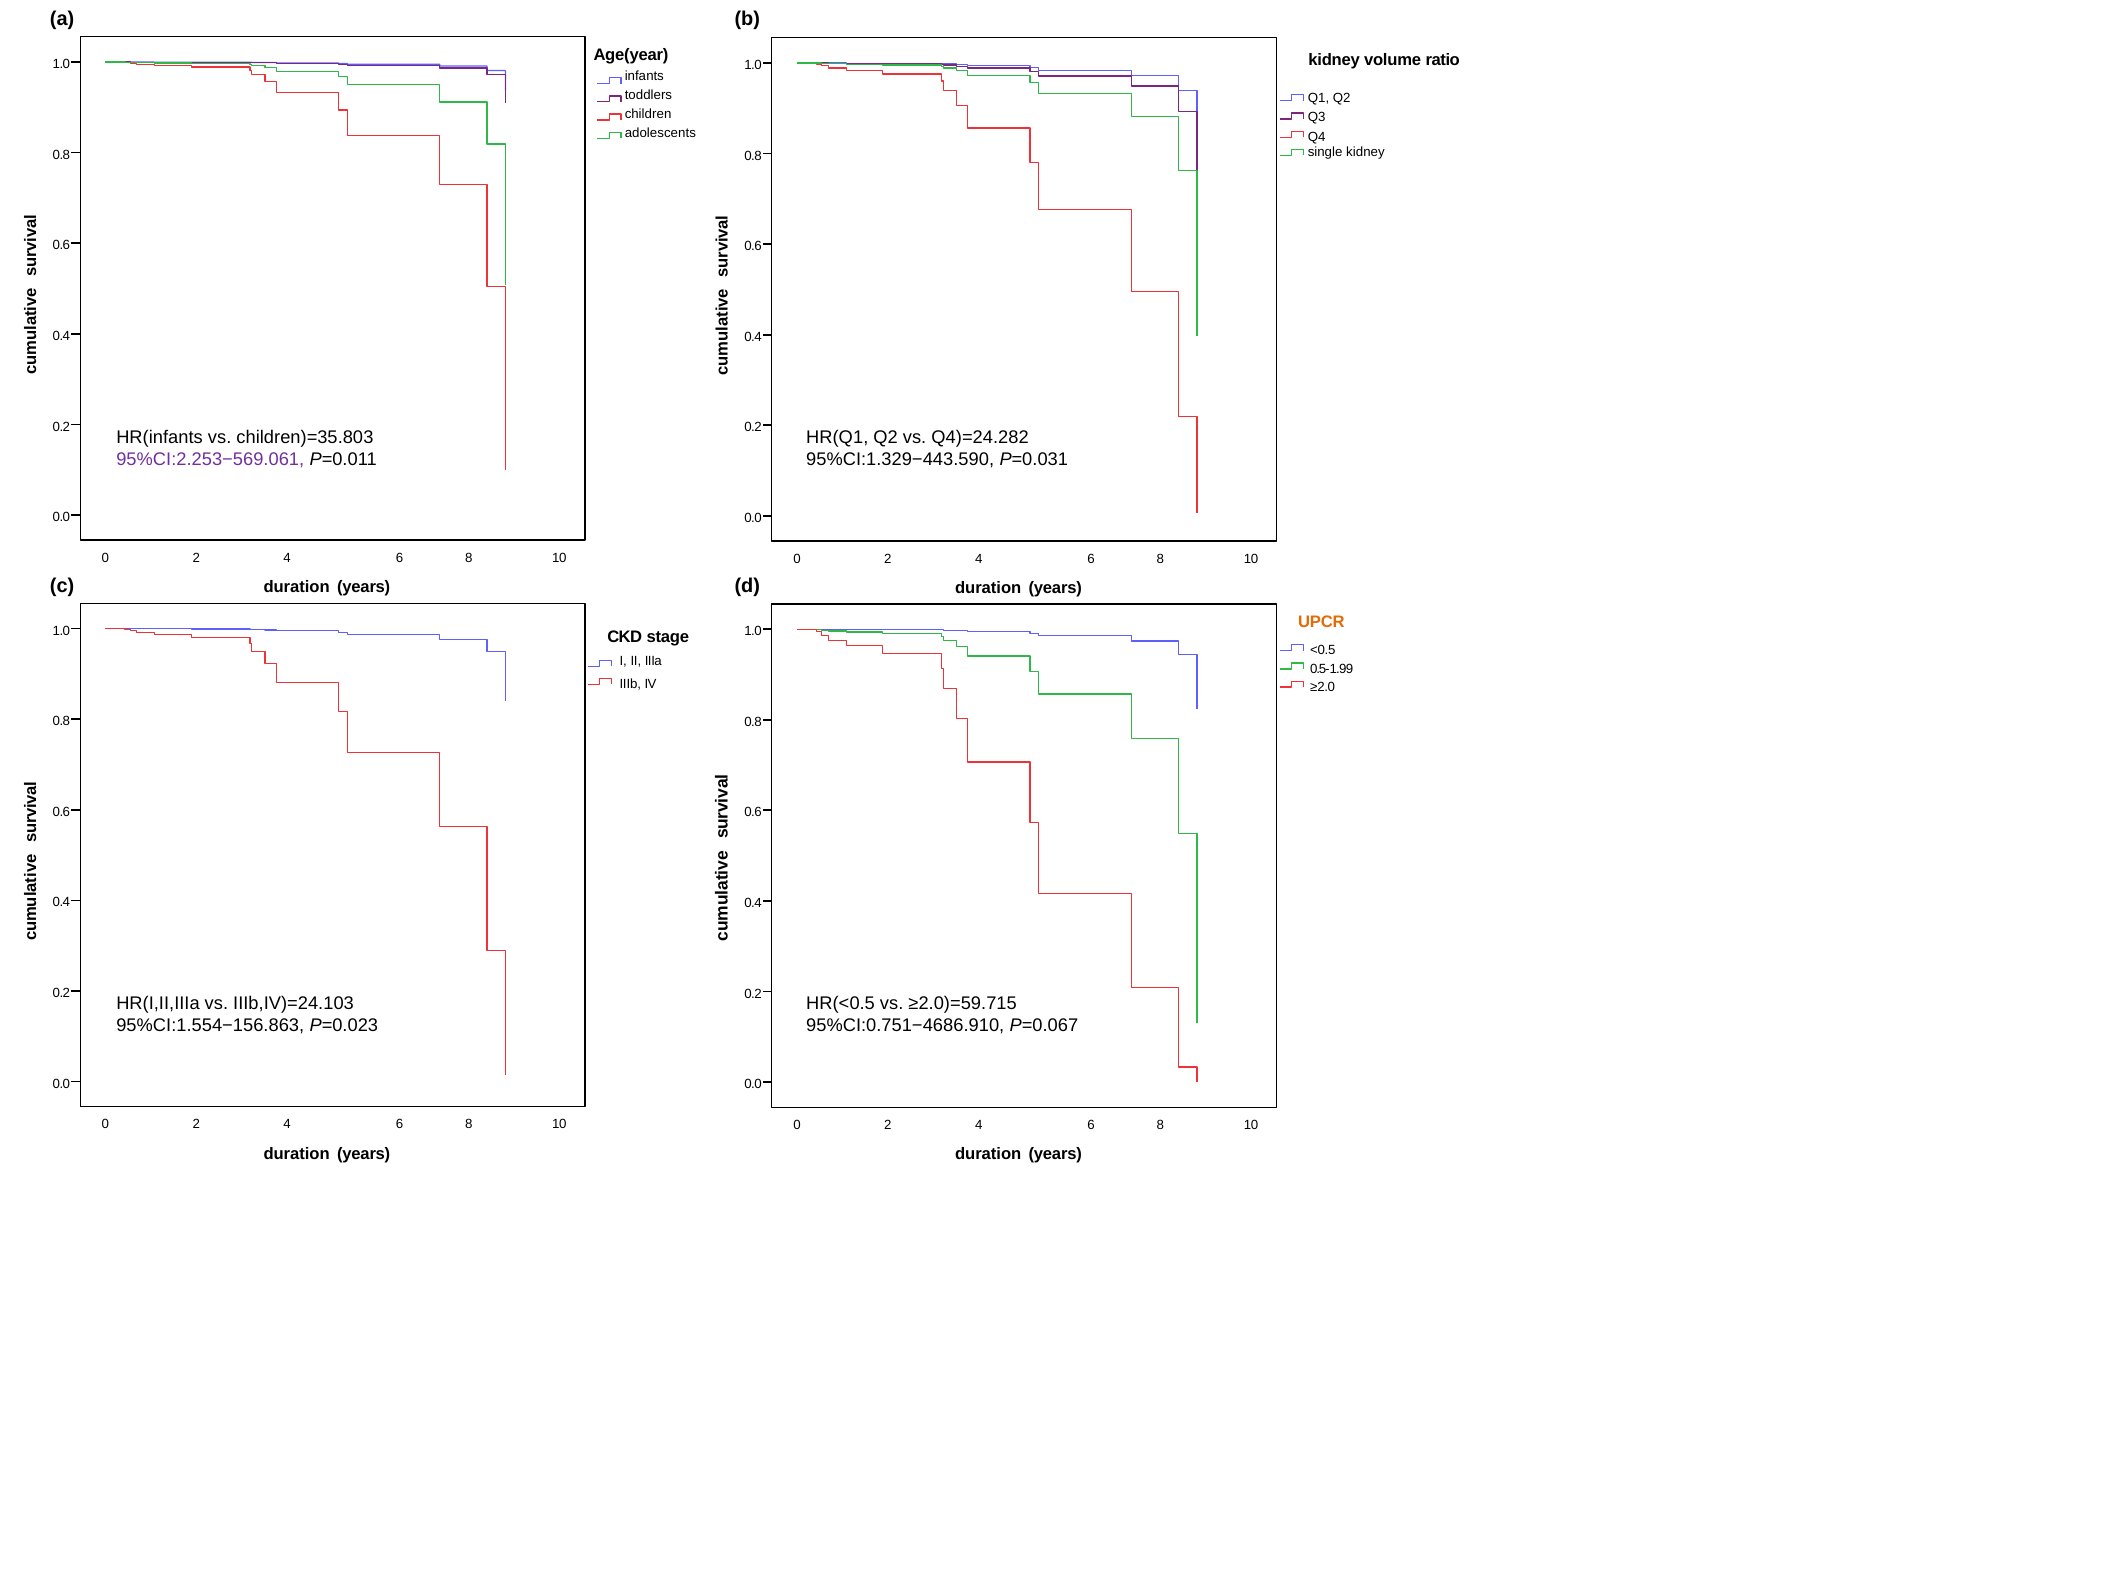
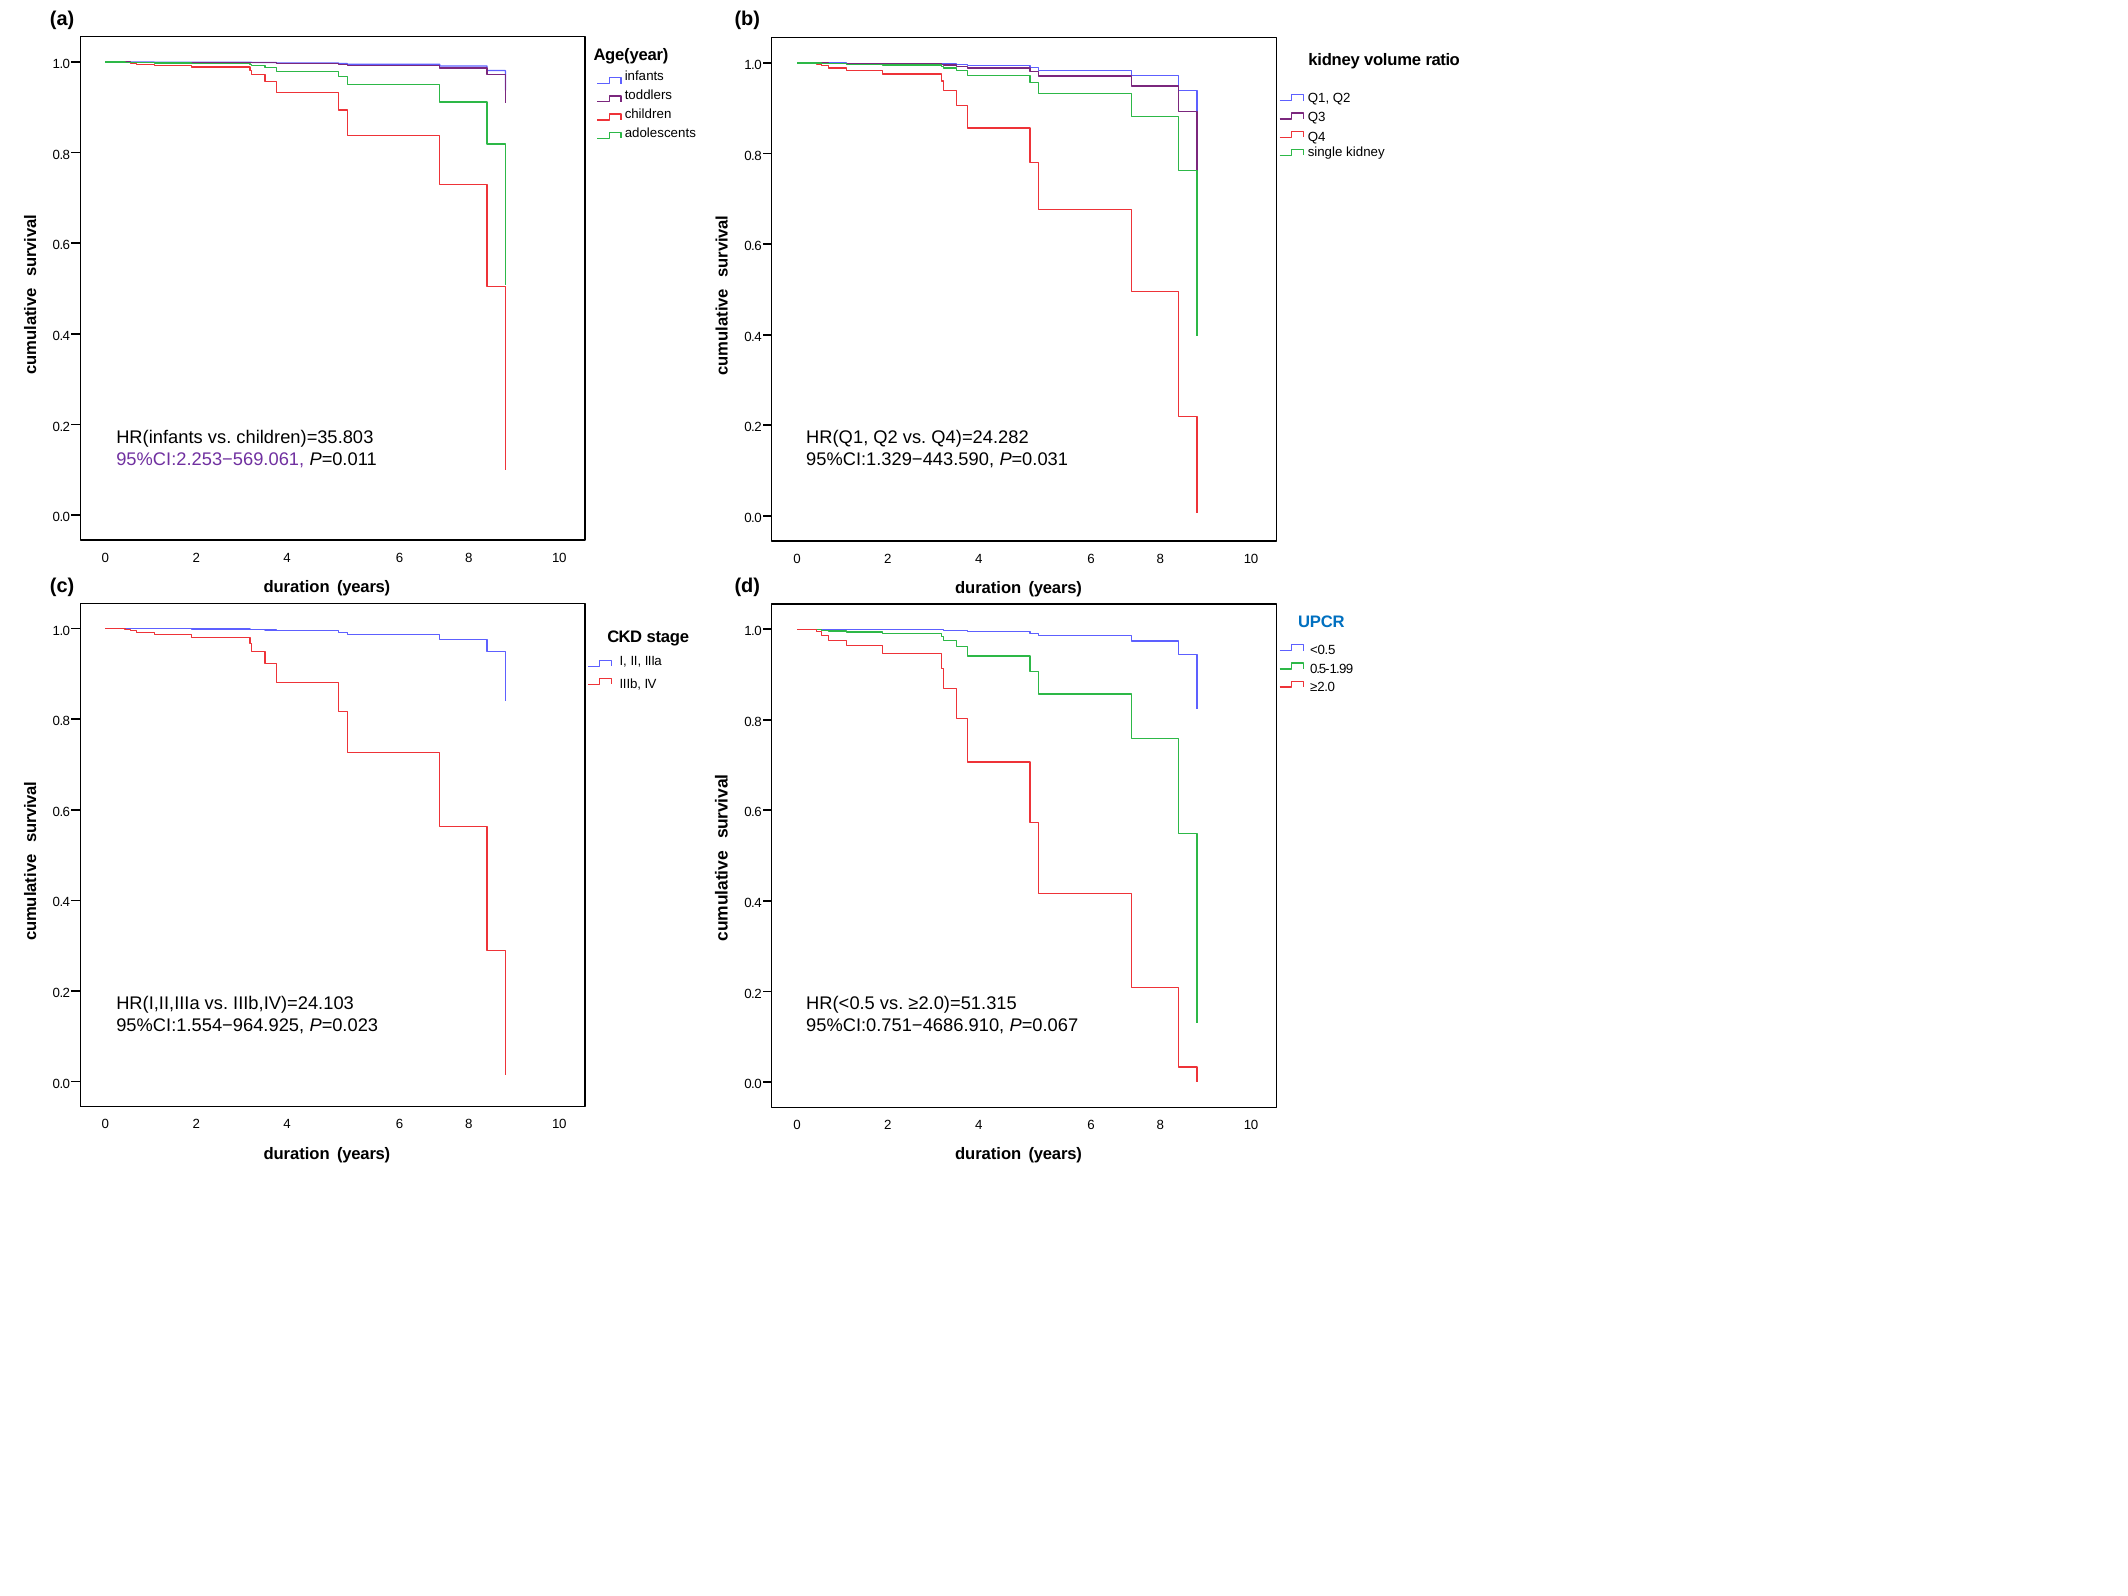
UPCR colour: orange -> blue
≥2.0)=59.715: ≥2.0)=59.715 -> ≥2.0)=51.315
95%CI:1.554−156.863: 95%CI:1.554−156.863 -> 95%CI:1.554−964.925
